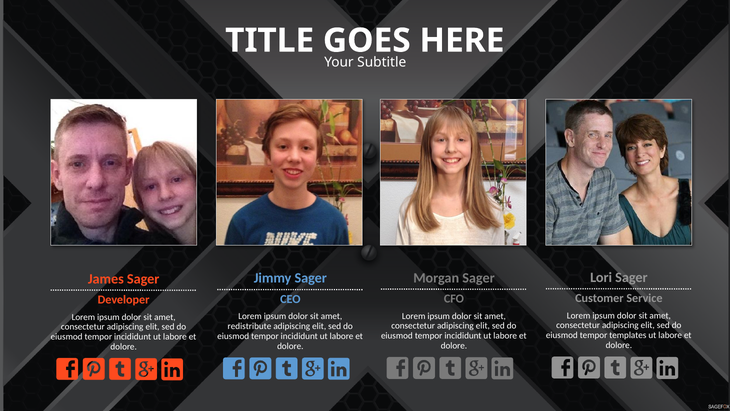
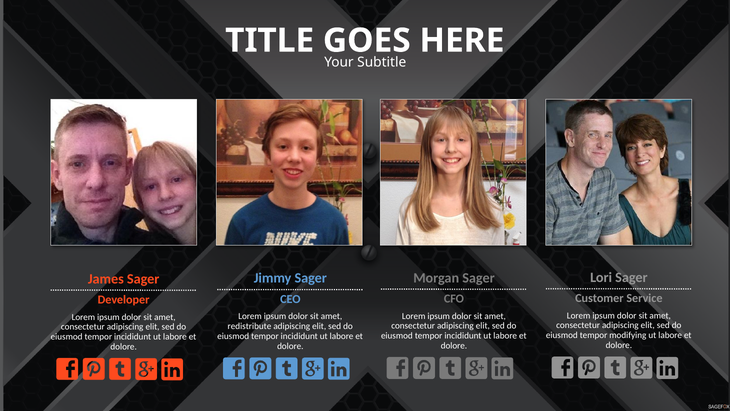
templates: templates -> modifying
